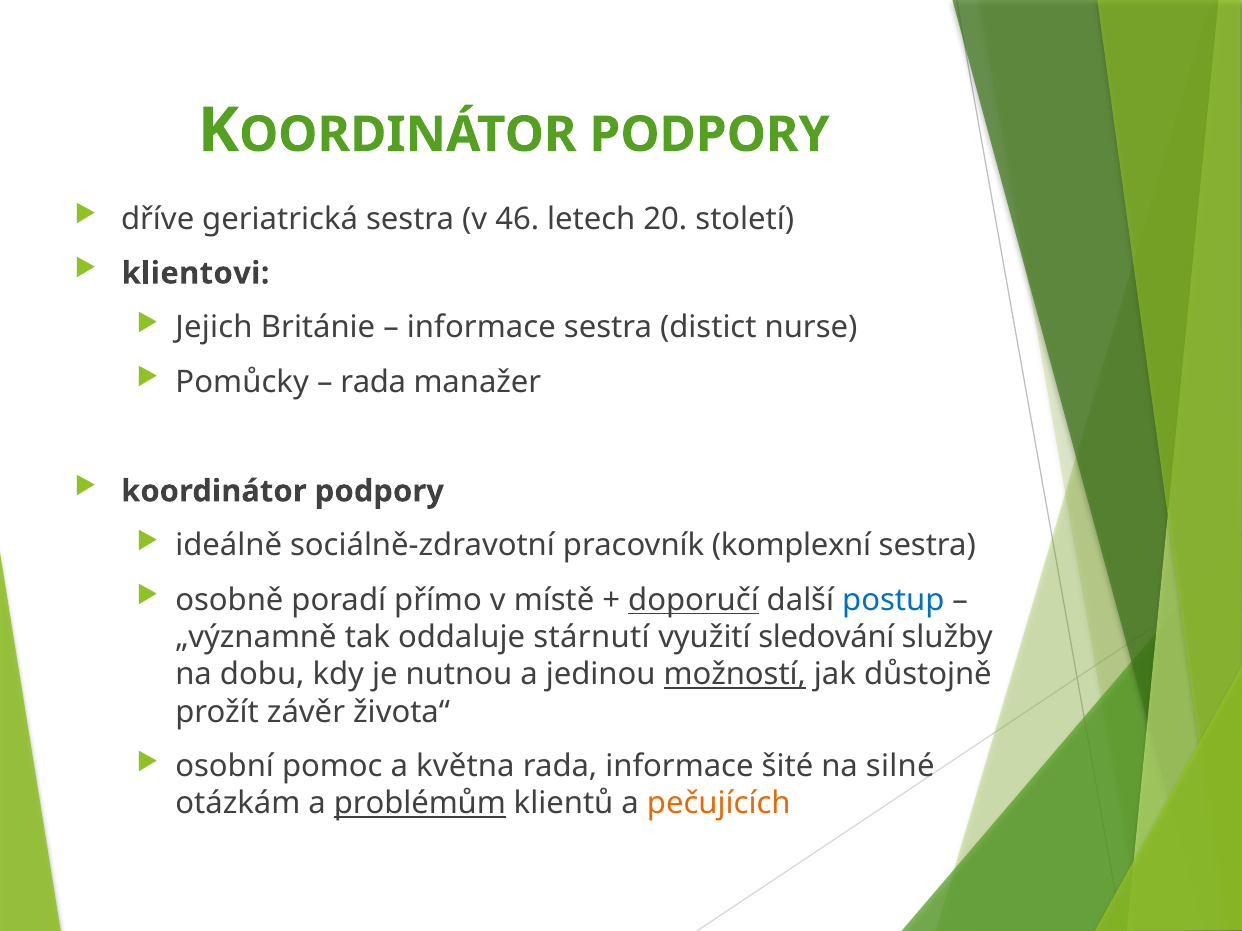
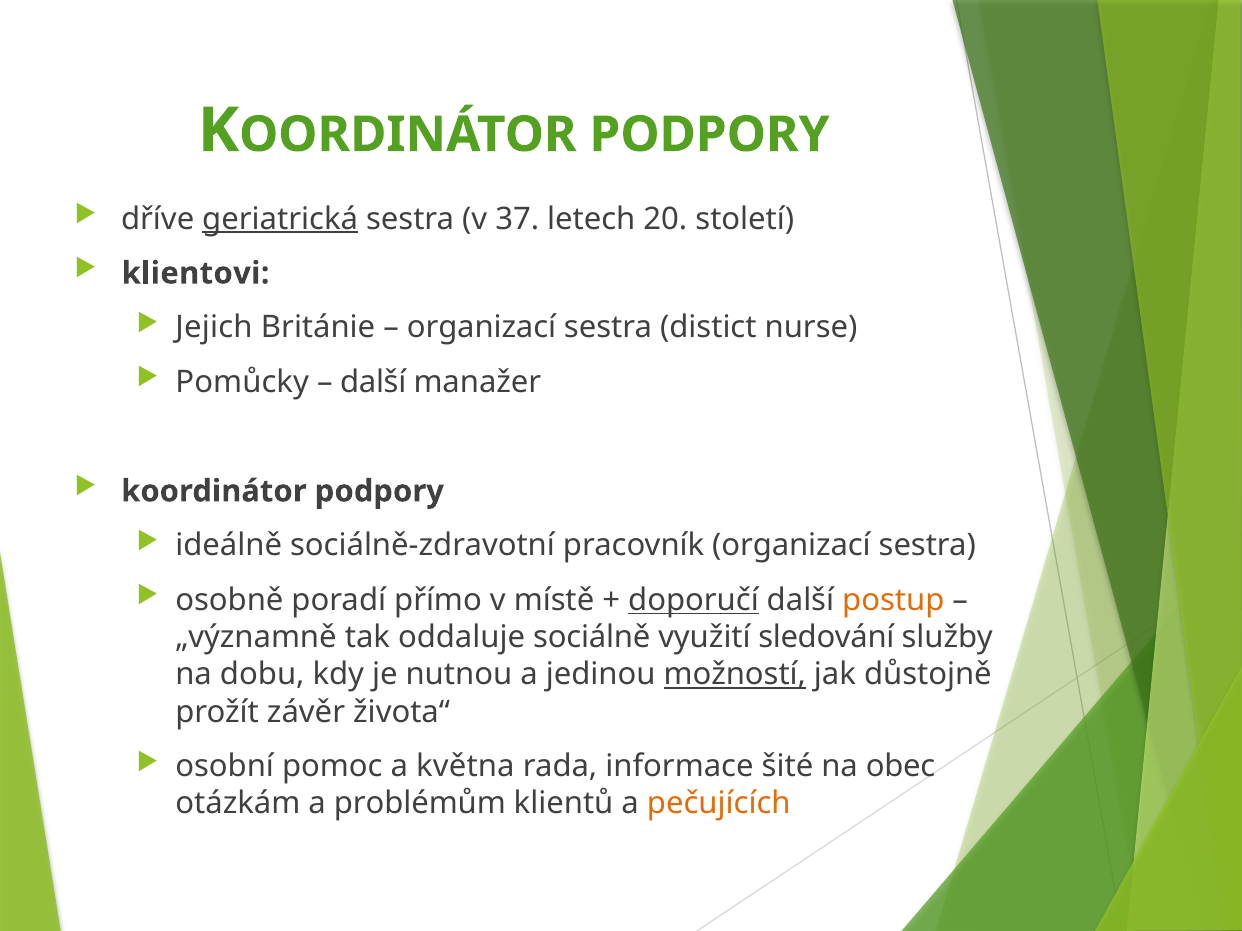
geriatrická underline: none -> present
46: 46 -> 37
informace at (481, 328): informace -> organizací
rada at (373, 382): rada -> další
pracovník komplexní: komplexní -> organizací
postup colour: blue -> orange
stárnutí: stárnutí -> sociálně
silné: silné -> obec
problémům underline: present -> none
